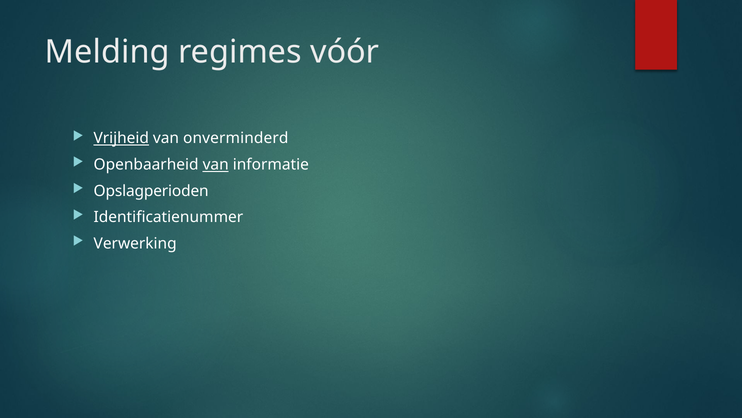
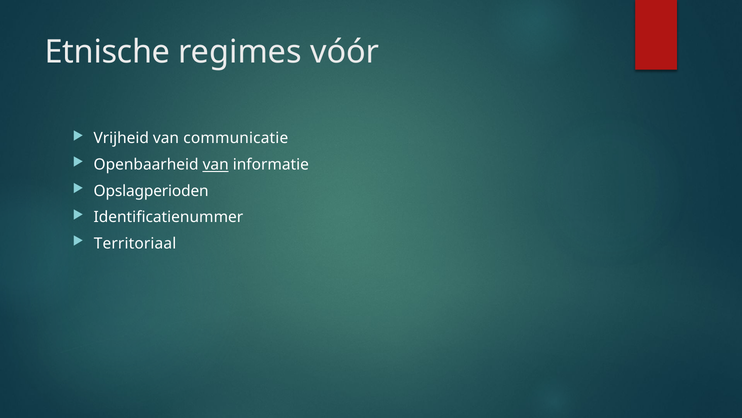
Melding: Melding -> Etnische
Vrijheid underline: present -> none
onverminderd: onverminderd -> communicatie
Verwerking: Verwerking -> Territoriaal
